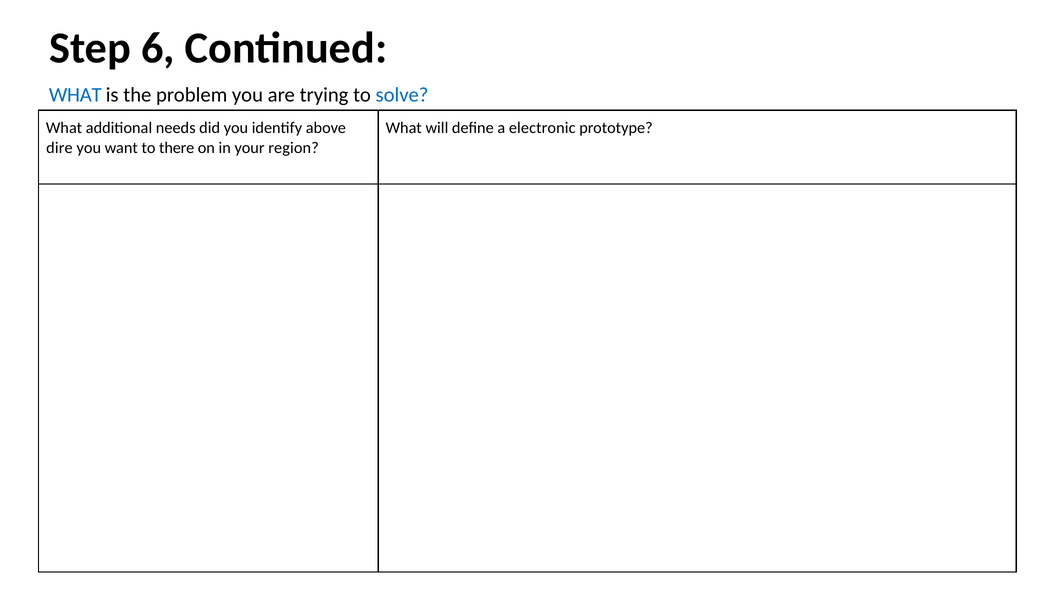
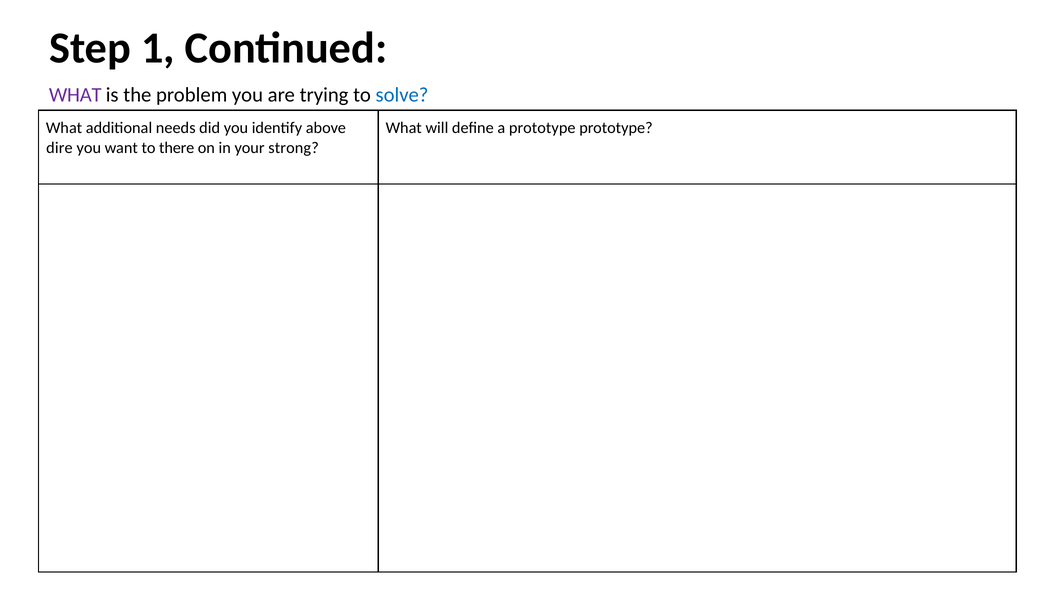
6: 6 -> 1
WHAT at (75, 95) colour: blue -> purple
a electronic: electronic -> prototype
region: region -> strong
